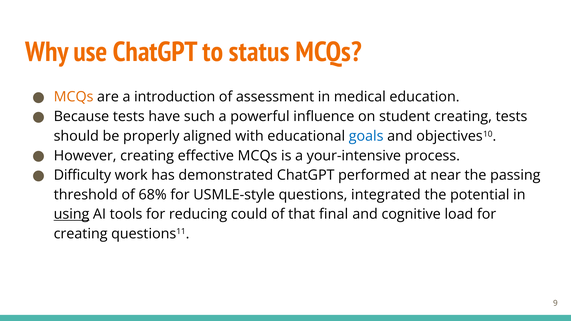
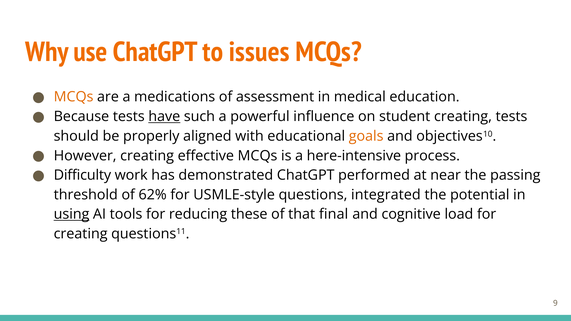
status: status -> issues
introduction: introduction -> medications
have underline: none -> present
goals colour: blue -> orange
your-intensive: your-intensive -> here-intensive
68%: 68% -> 62%
could: could -> these
